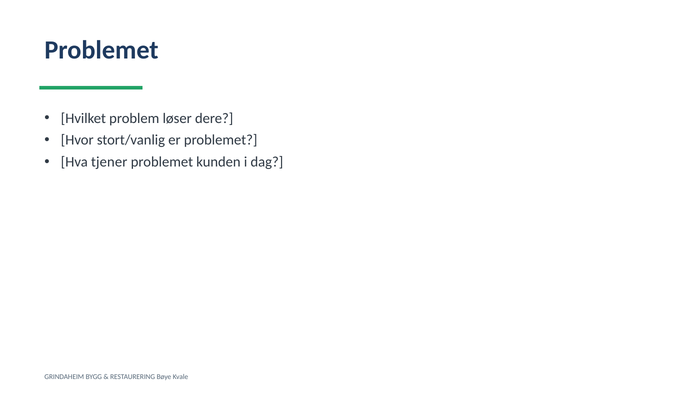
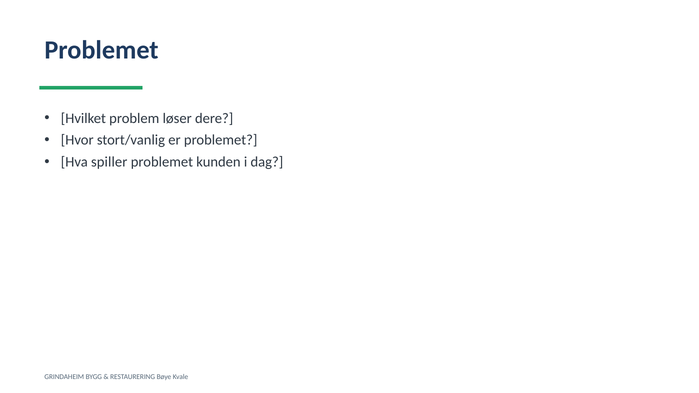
tjener: tjener -> spiller
